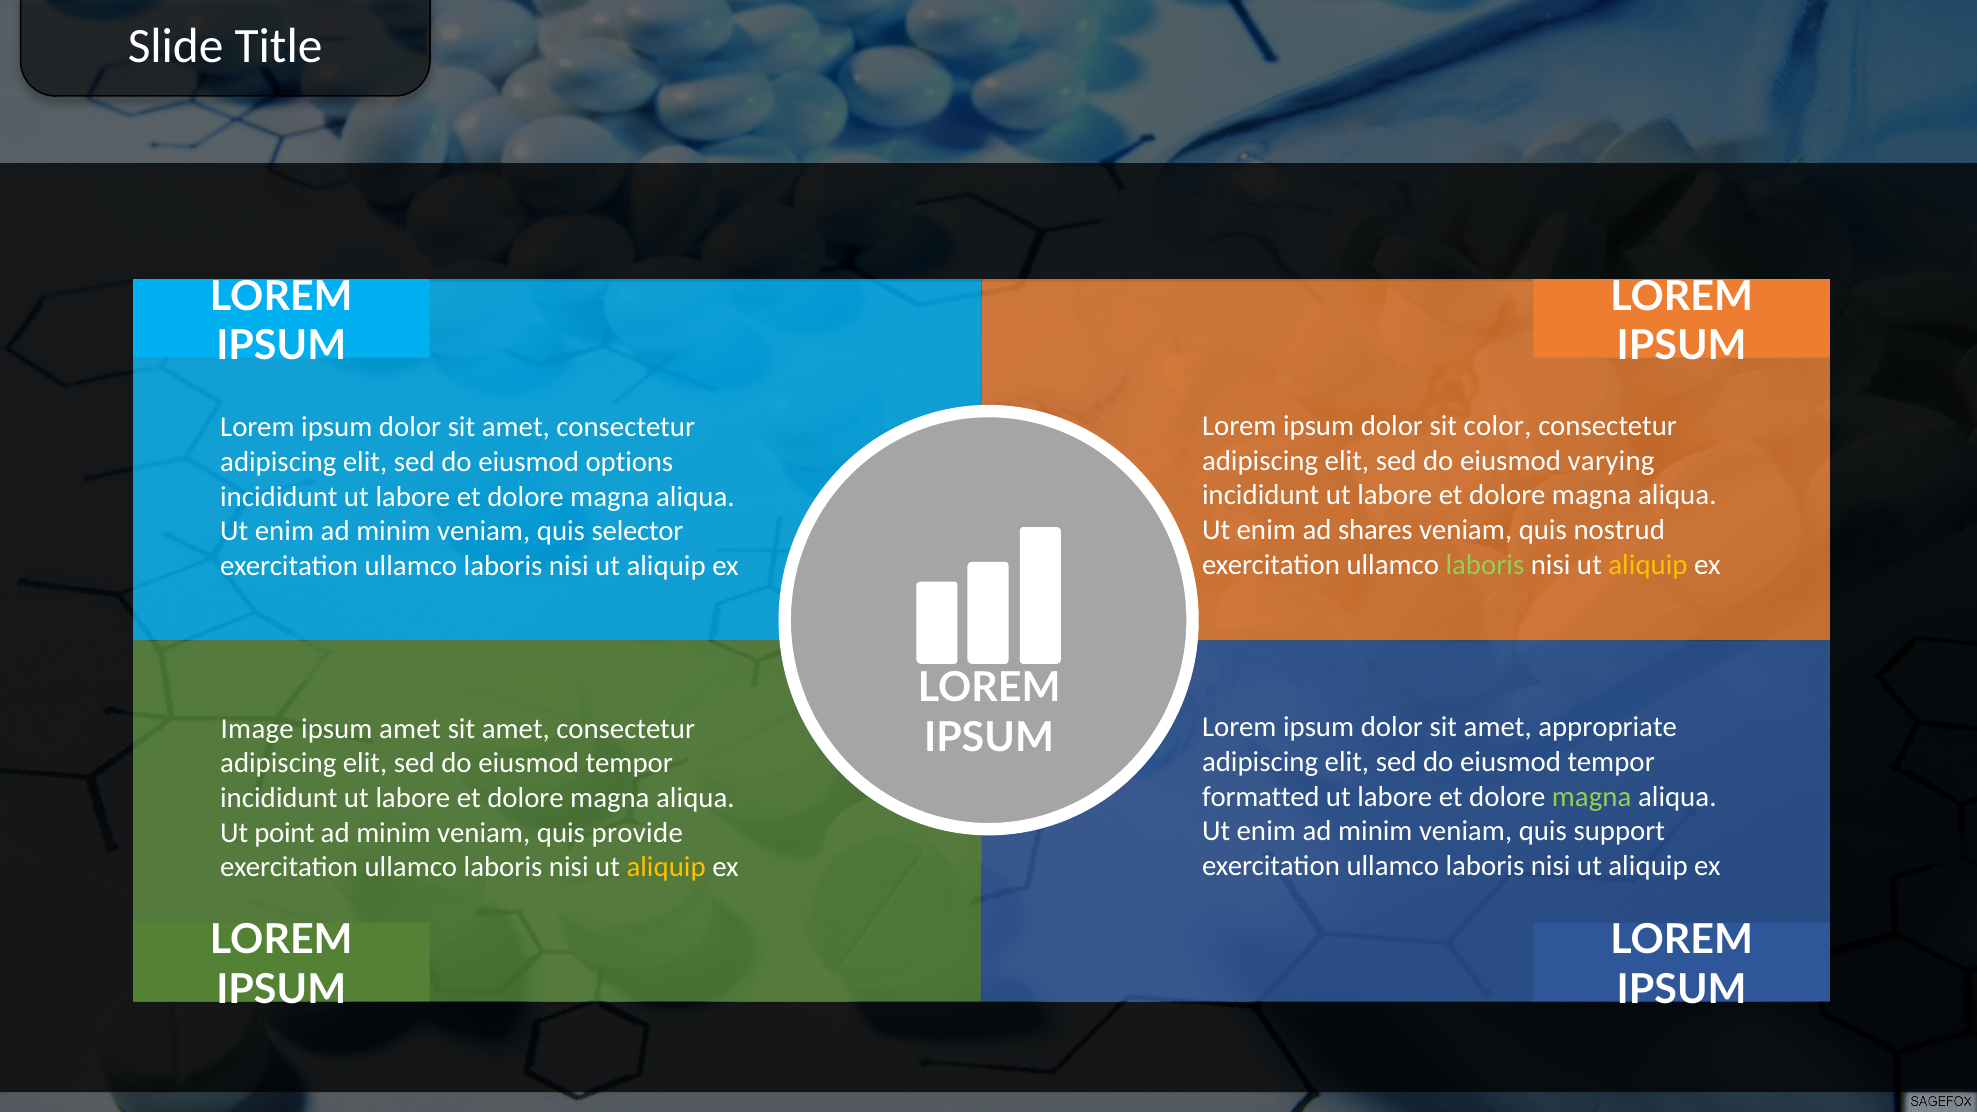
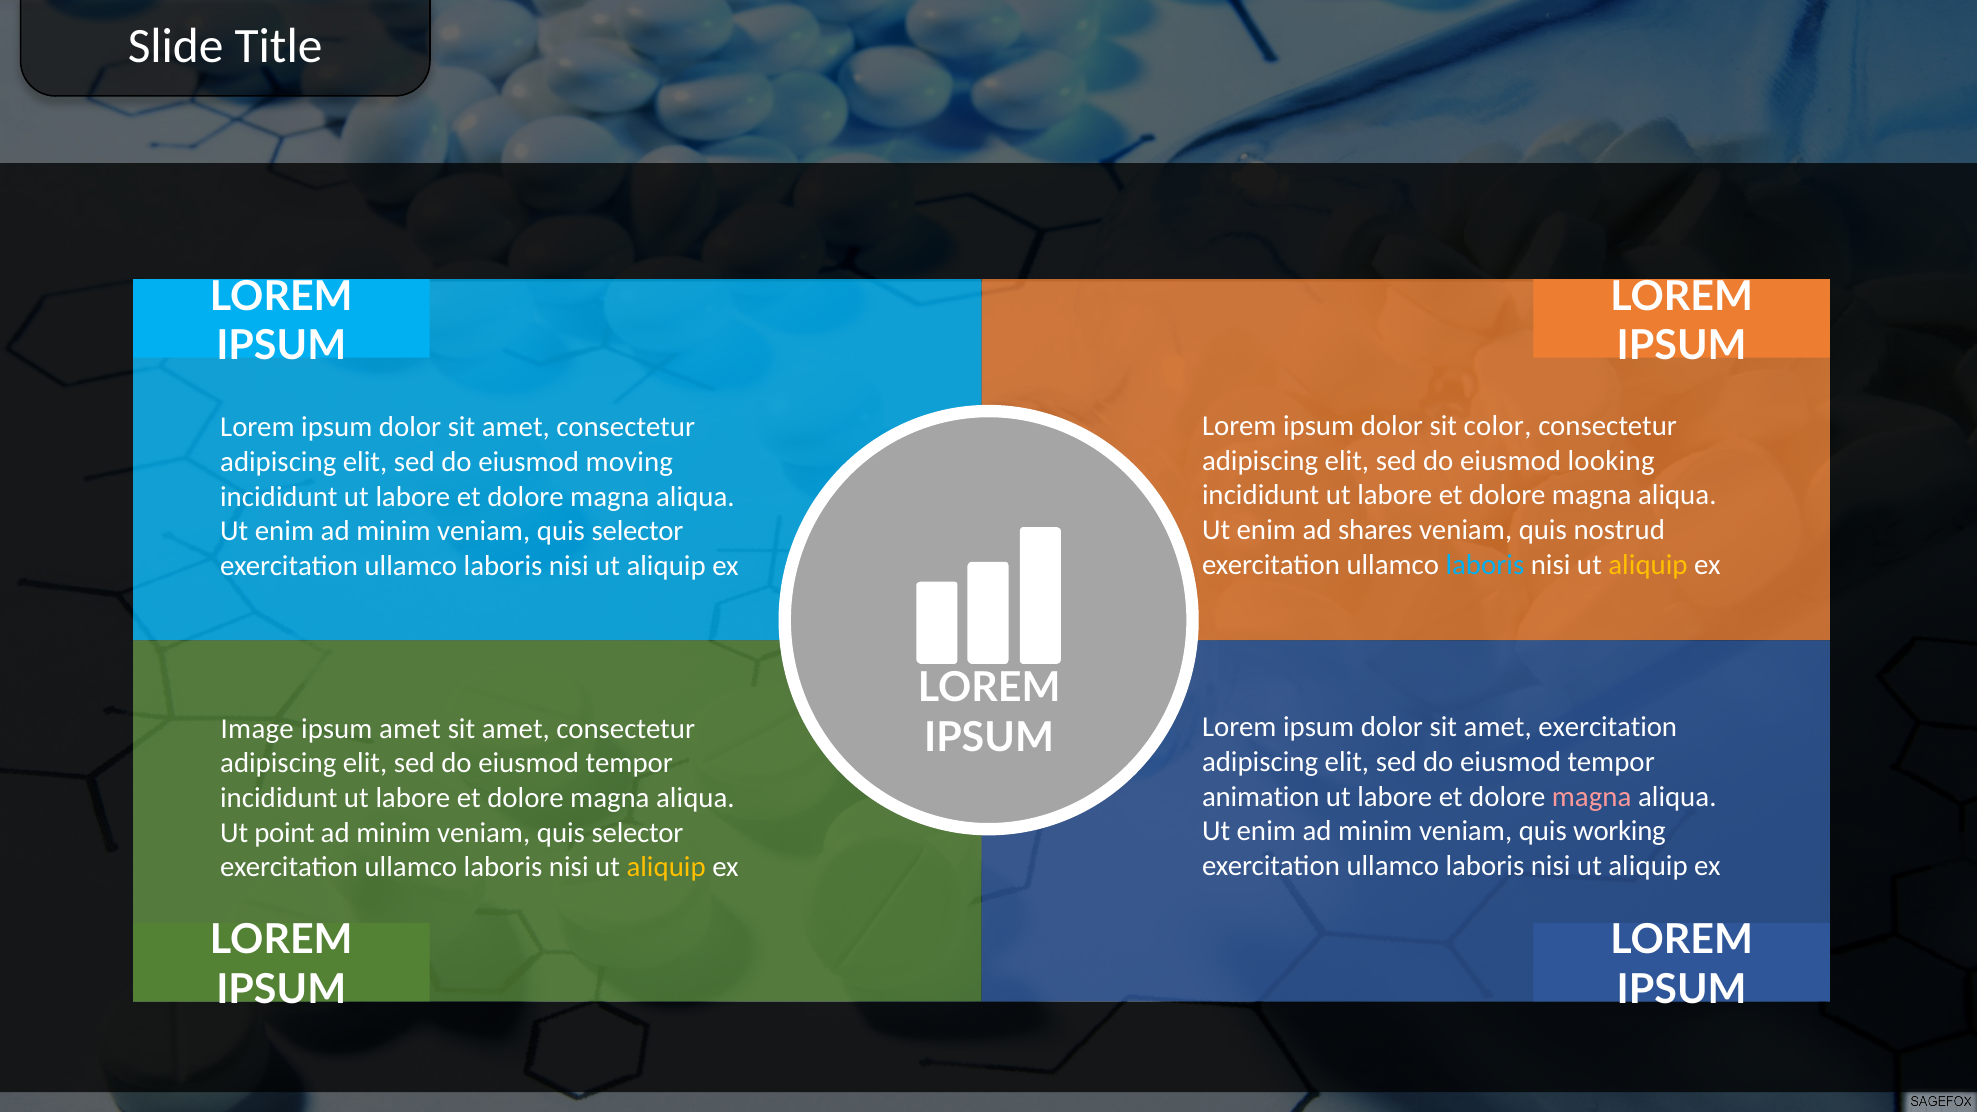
varying: varying -> looking
options: options -> moving
laboris at (1485, 565) colour: light green -> light blue
amet appropriate: appropriate -> exercitation
formatted: formatted -> animation
magna at (1592, 797) colour: light green -> pink
support: support -> working
provide at (637, 833): provide -> selector
